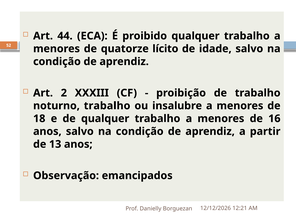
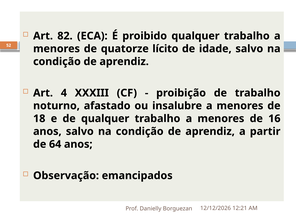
44: 44 -> 82
2: 2 -> 4
noturno trabalho: trabalho -> afastado
13: 13 -> 64
